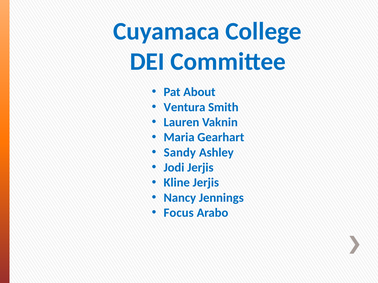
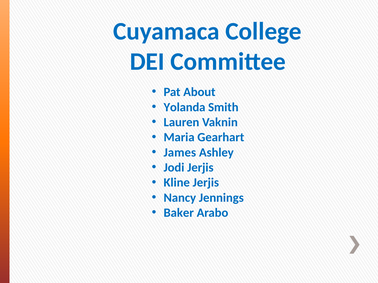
Ventura: Ventura -> Yolanda
Sandy: Sandy -> James
Focus: Focus -> Baker
